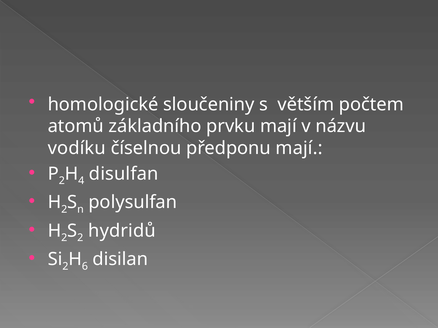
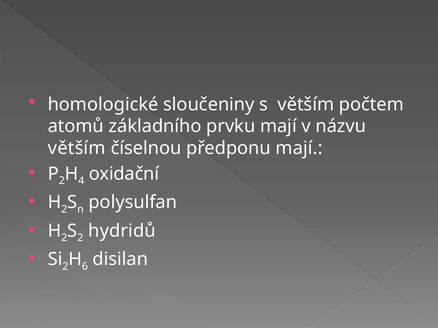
vodíku at (77, 148): vodíku -> větším
disulfan: disulfan -> oxidační
